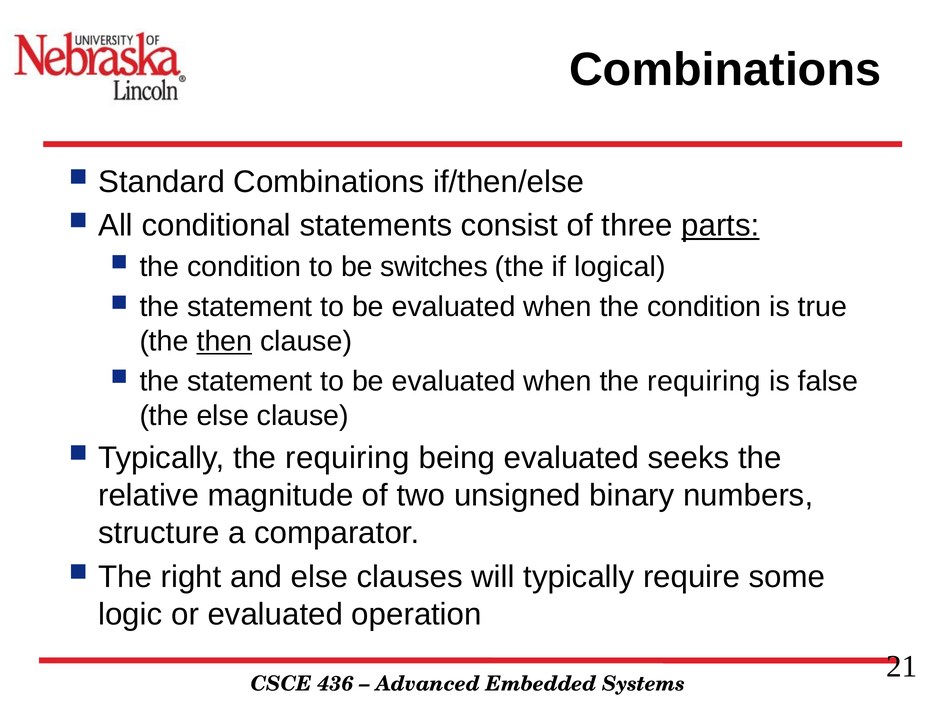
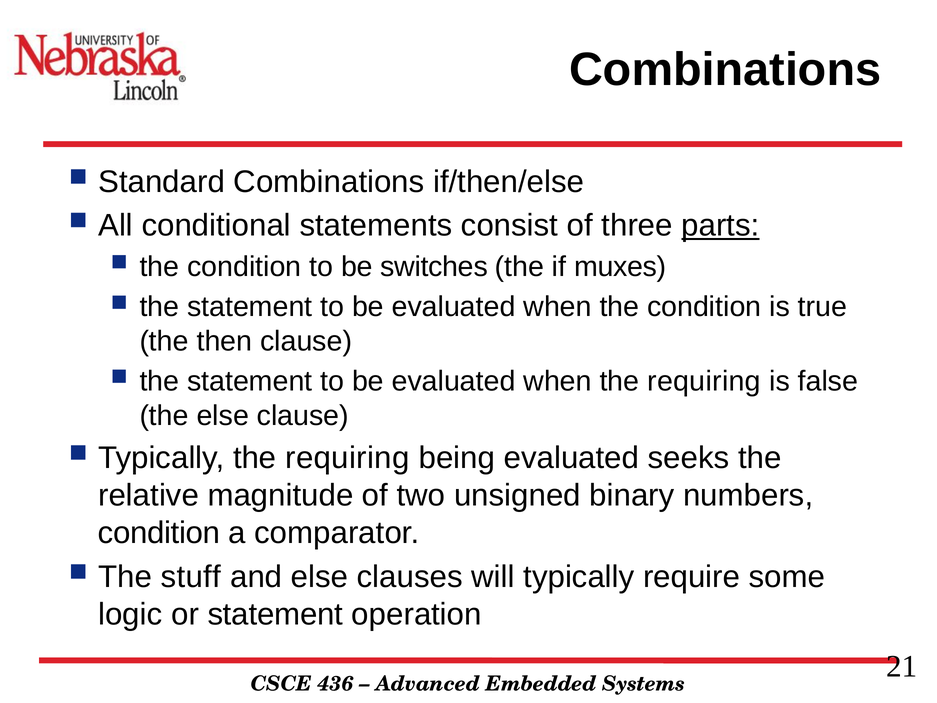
logical: logical -> muxes
then underline: present -> none
structure at (159, 533): structure -> condition
right: right -> stuff
or evaluated: evaluated -> statement
